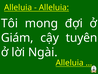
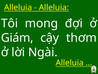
tuyên: tuyên -> thơm
